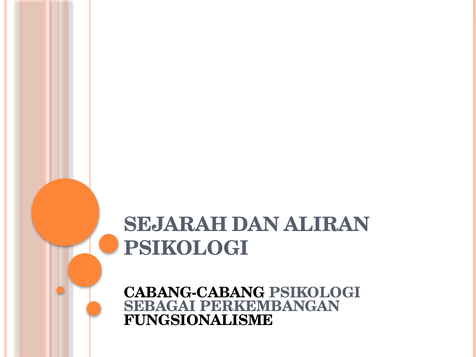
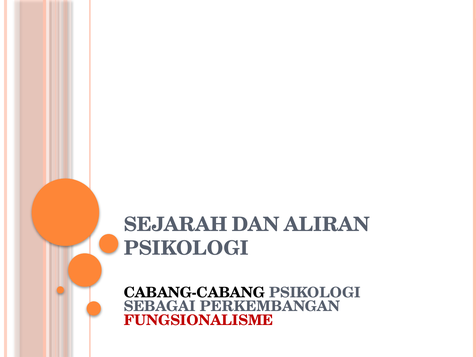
FUNGSIONALISME colour: black -> red
